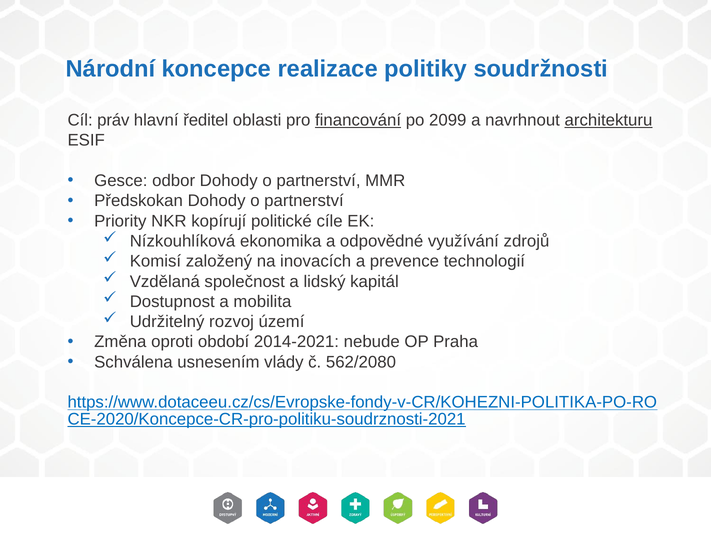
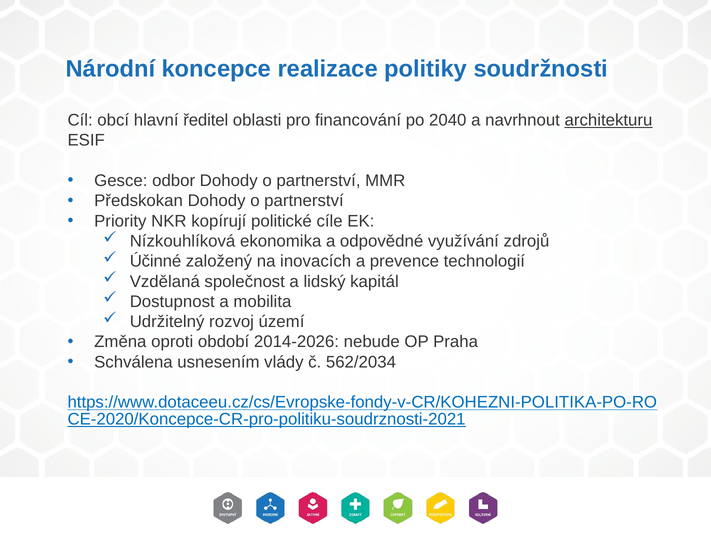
práv: práv -> obcí
financování underline: present -> none
2099: 2099 -> 2040
Komisí: Komisí -> Účinné
2014-2021: 2014-2021 -> 2014-2026
562/2080: 562/2080 -> 562/2034
